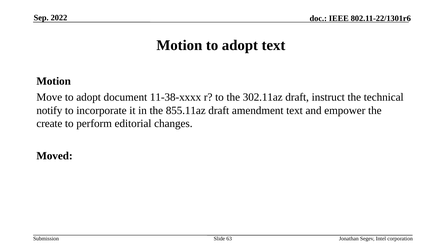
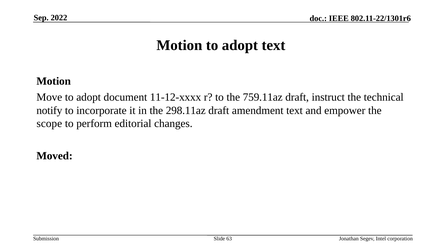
11-38-xxxx: 11-38-xxxx -> 11-12-xxxx
302.11az: 302.11az -> 759.11az
855.11az: 855.11az -> 298.11az
create: create -> scope
